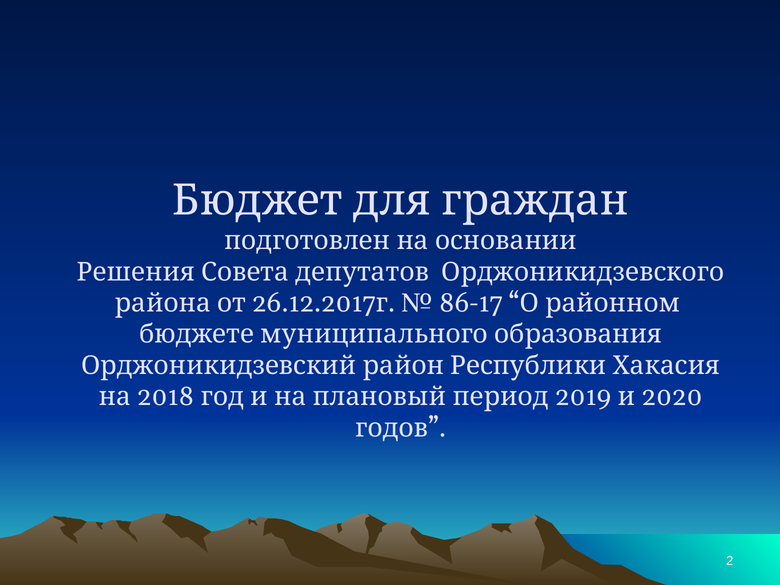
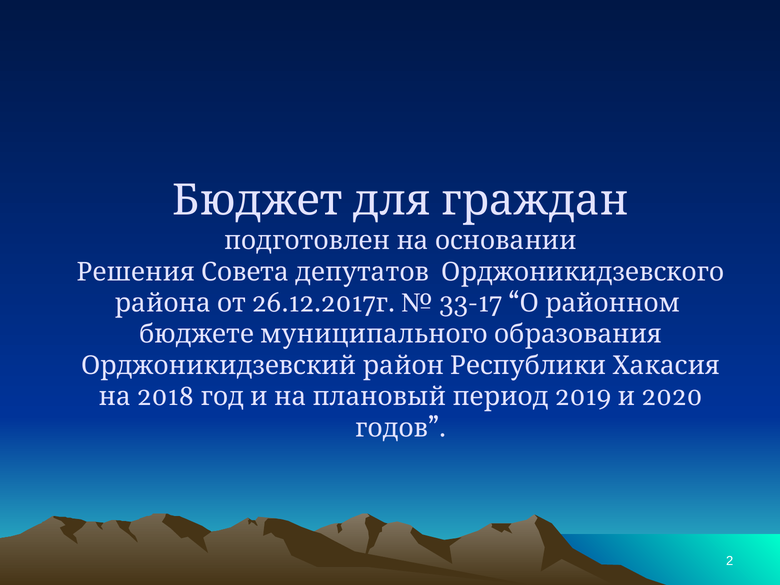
86-17: 86-17 -> 33-17
